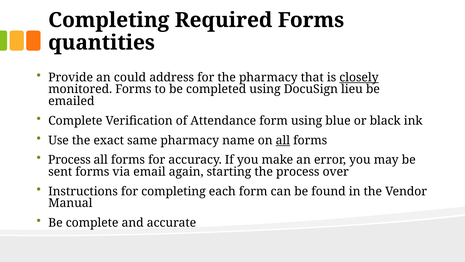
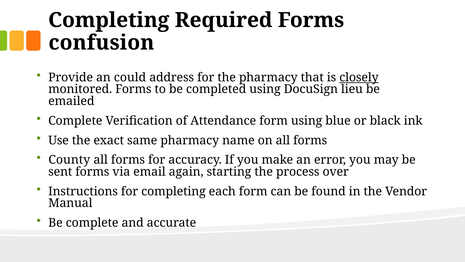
quantities: quantities -> confusion
all at (283, 140) underline: present -> none
Process at (69, 160): Process -> County
